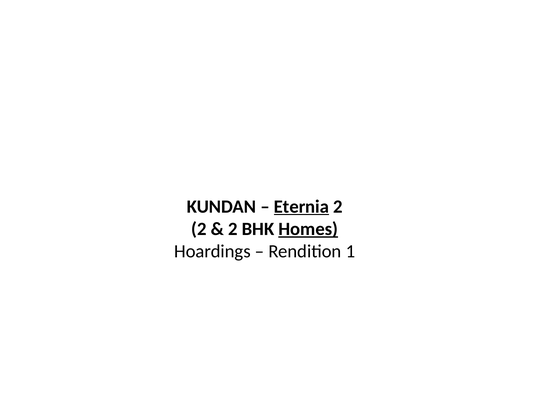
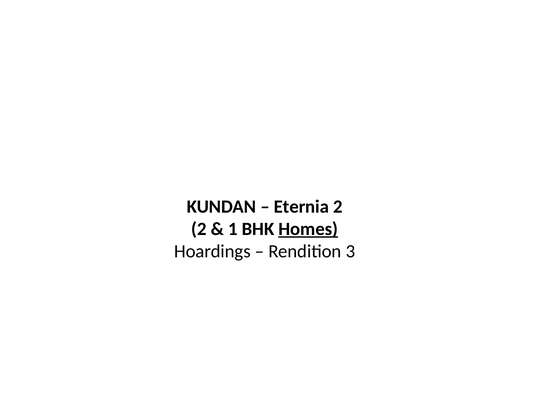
Eternia underline: present -> none
2 at (233, 229): 2 -> 1
1: 1 -> 3
